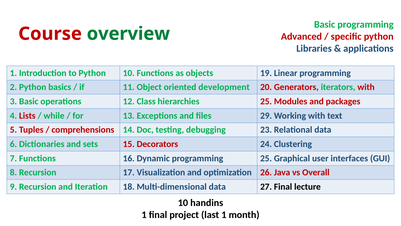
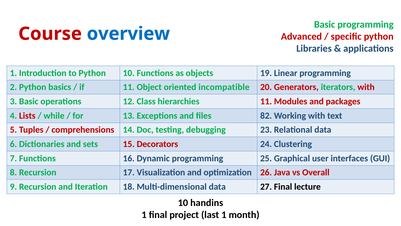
overview colour: green -> blue
development: development -> incompatible
hierarchies 25: 25 -> 11
29: 29 -> 82
